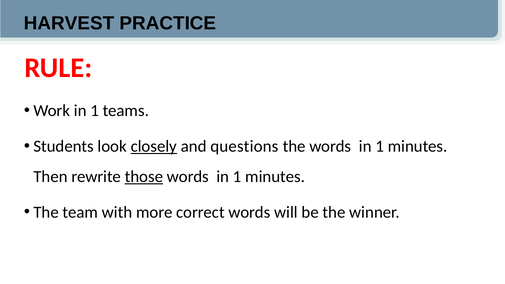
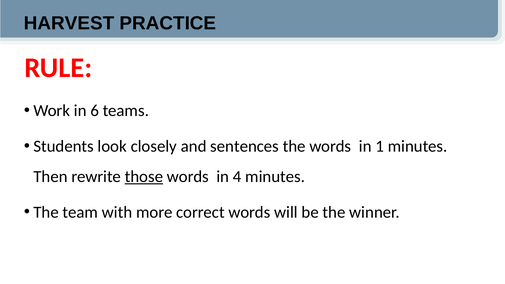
Work in 1: 1 -> 6
closely underline: present -> none
questions: questions -> sentences
1 at (237, 177): 1 -> 4
